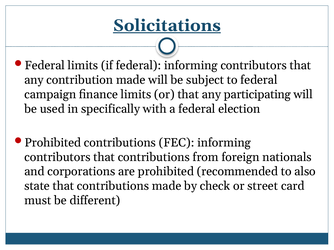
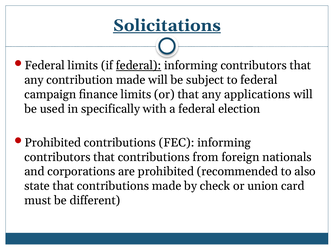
federal at (139, 66) underline: none -> present
participating: participating -> applications
street: street -> union
